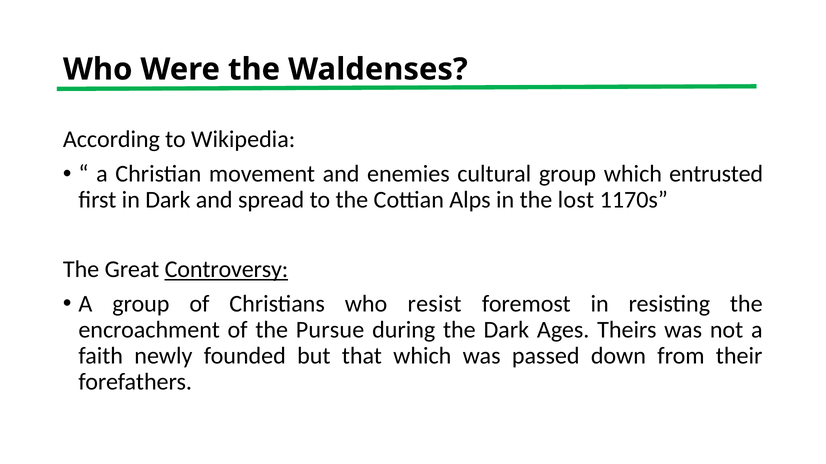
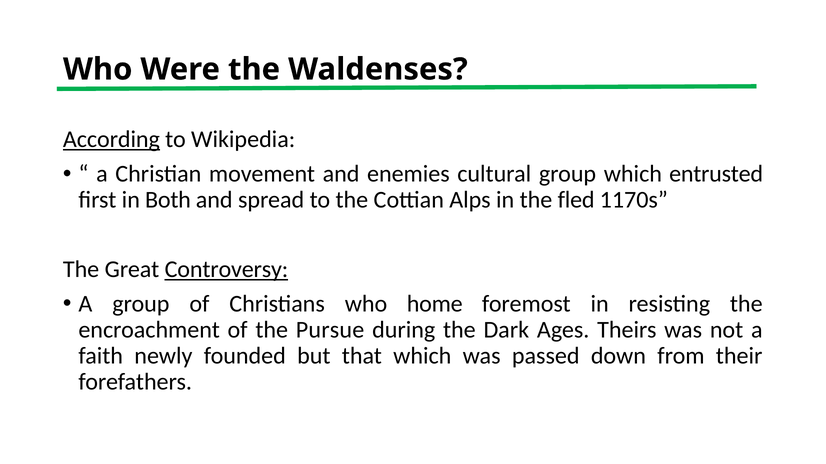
According underline: none -> present
in Dark: Dark -> Both
lost: lost -> fled
resist: resist -> home
